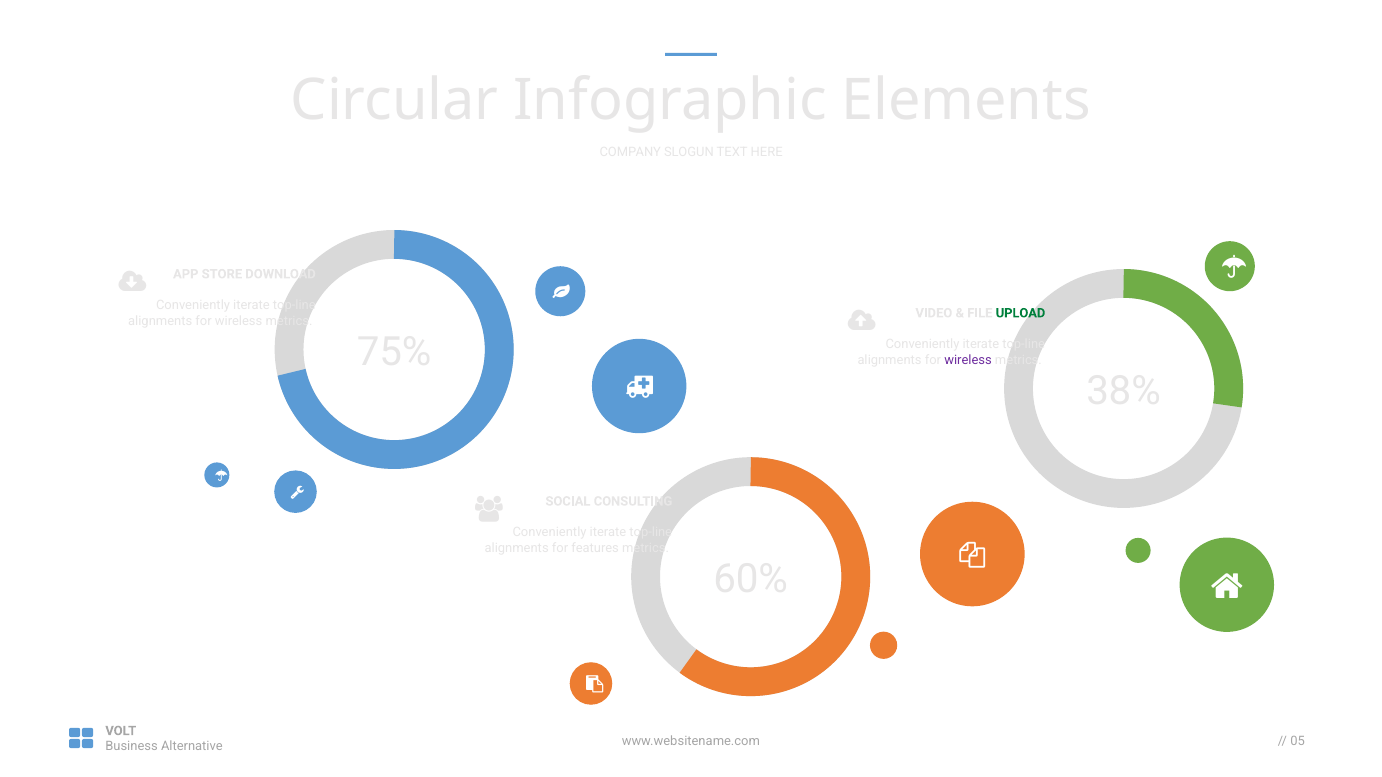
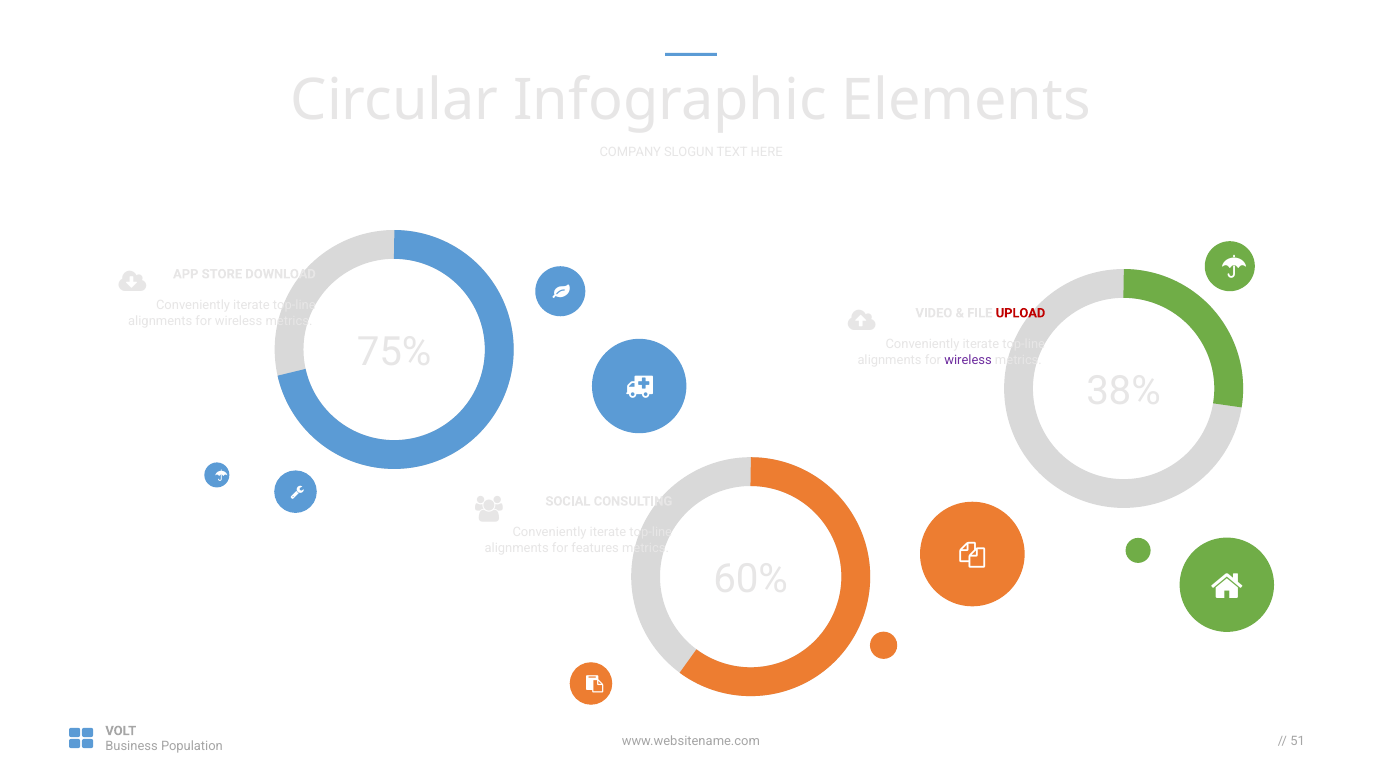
UPLOAD colour: green -> red
Alternative: Alternative -> Population
05: 05 -> 51
